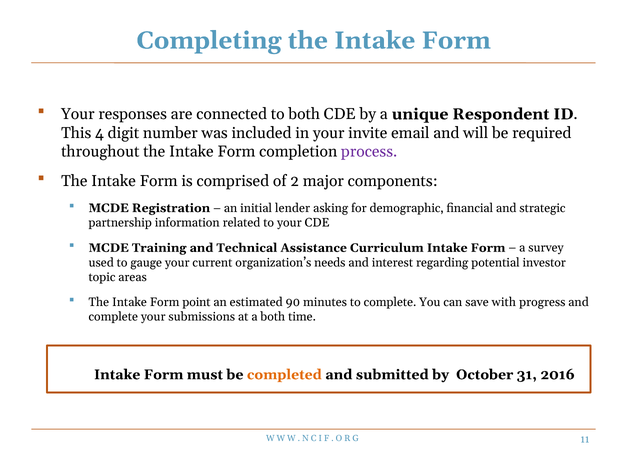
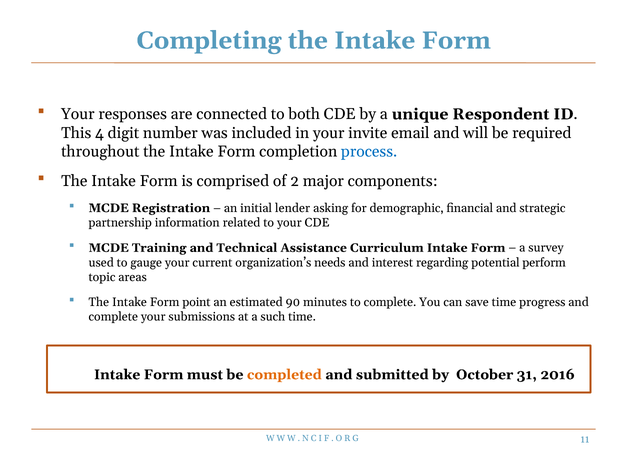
process colour: purple -> blue
investor: investor -> perform
save with: with -> time
a both: both -> such
